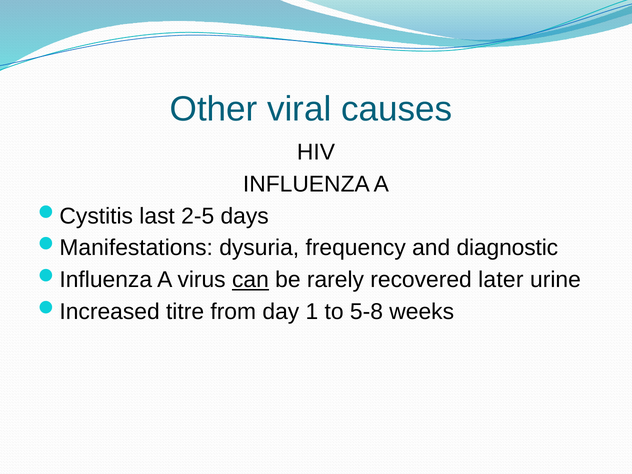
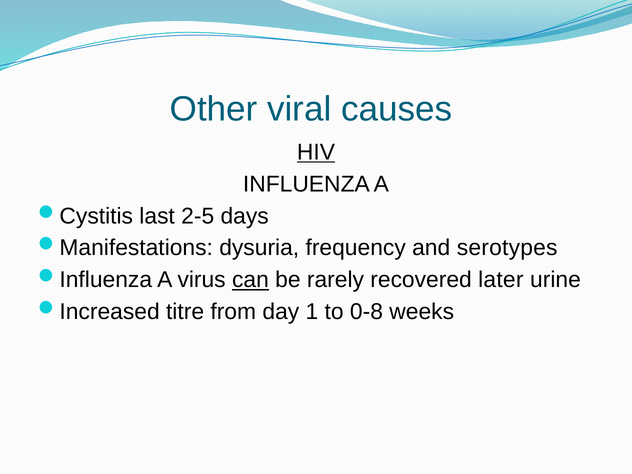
HIV underline: none -> present
diagnostic: diagnostic -> serotypes
5-8: 5-8 -> 0-8
